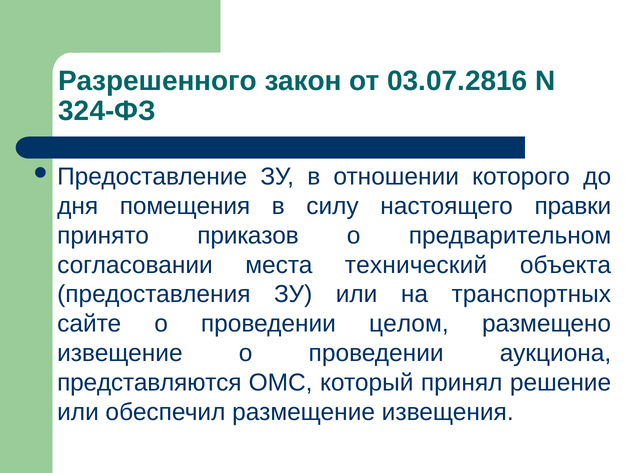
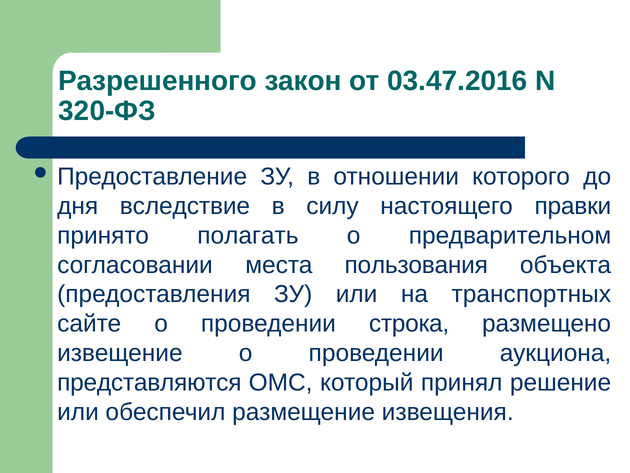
03.07.2816: 03.07.2816 -> 03.47.2016
324-ФЗ: 324-ФЗ -> 320-ФЗ
помещения: помещения -> вследствие
приказов: приказов -> полагать
технический: технический -> пользования
целом: целом -> строка
